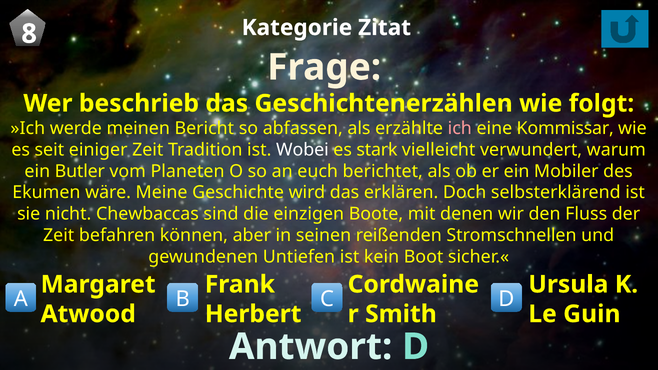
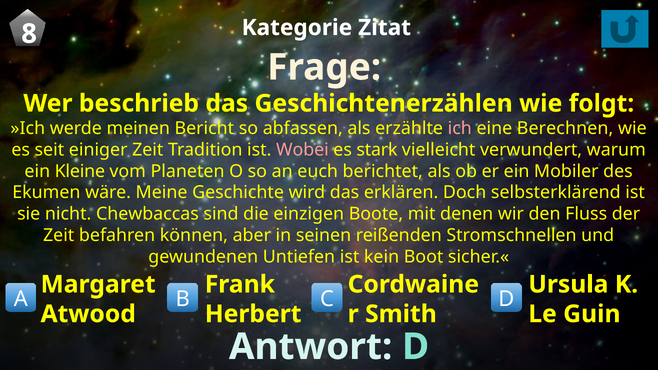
Kommissar: Kommissar -> Berechnen
Wobei colour: white -> pink
Butler: Butler -> Kleine
